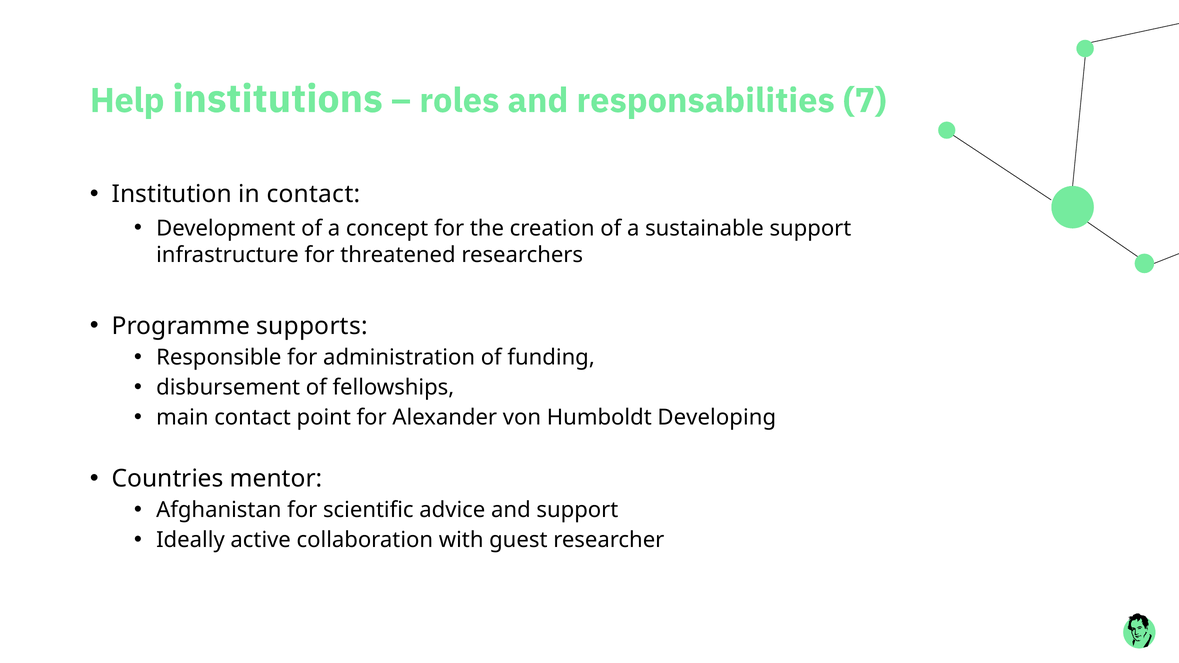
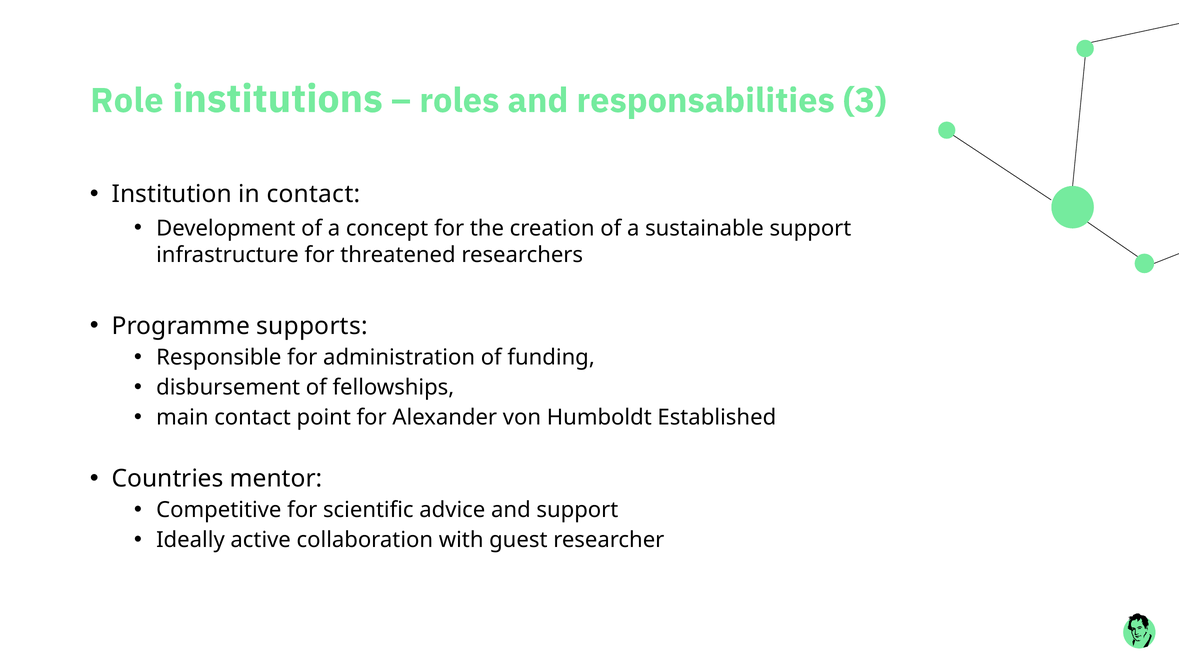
Help: Help -> Role
7: 7 -> 3
Developing: Developing -> Established
Afghanistan: Afghanistan -> Competitive
